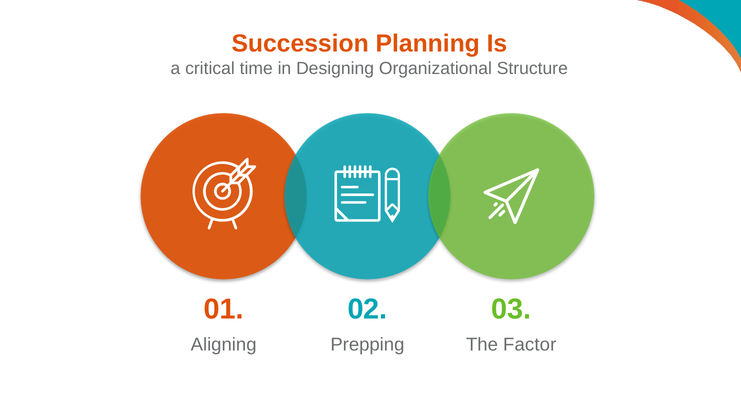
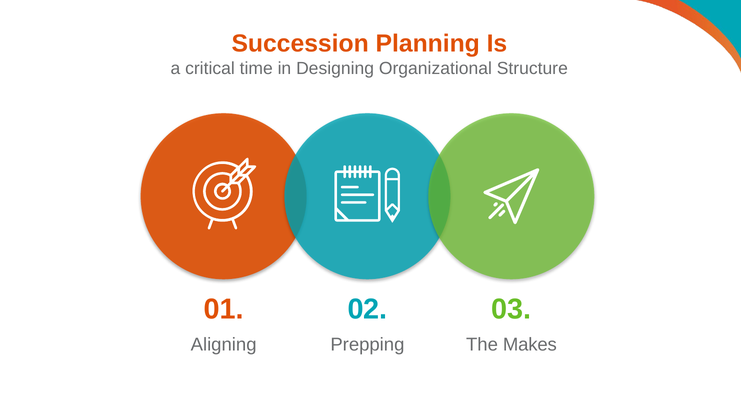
Factor: Factor -> Makes
